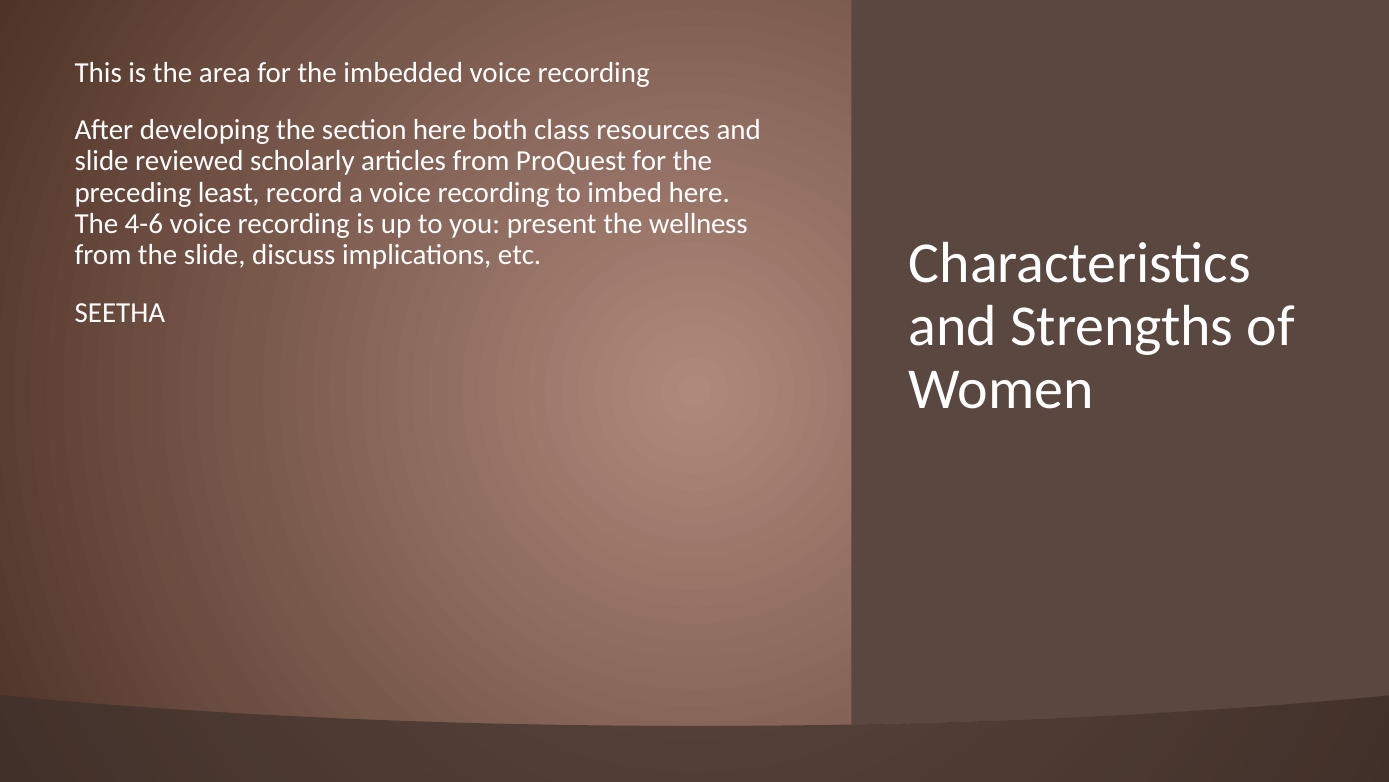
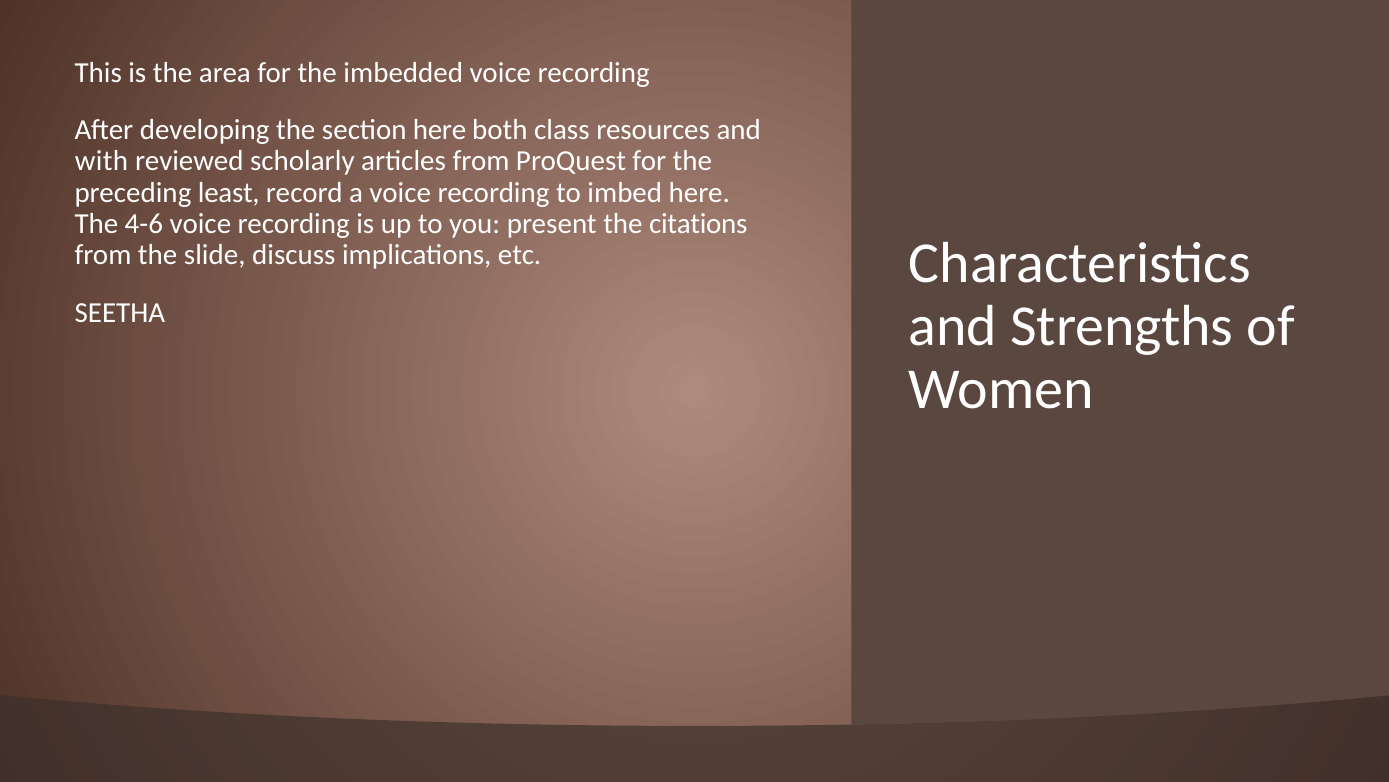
slide at (102, 161): slide -> with
wellness: wellness -> citations
